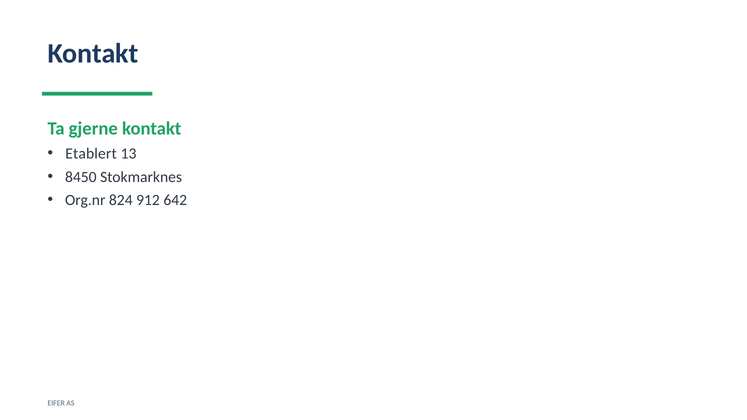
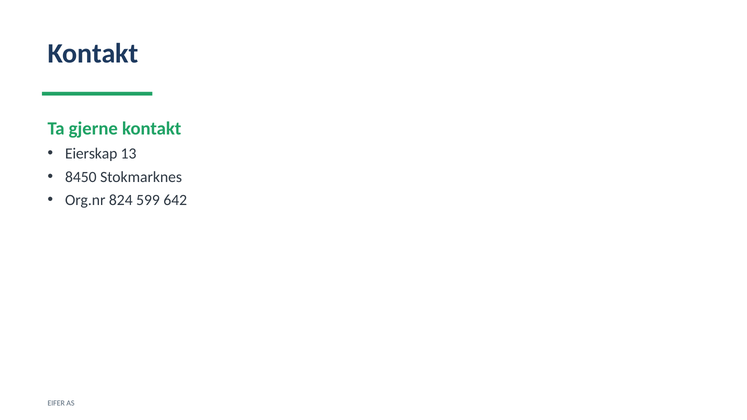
Etablert: Etablert -> Eierskap
912: 912 -> 599
